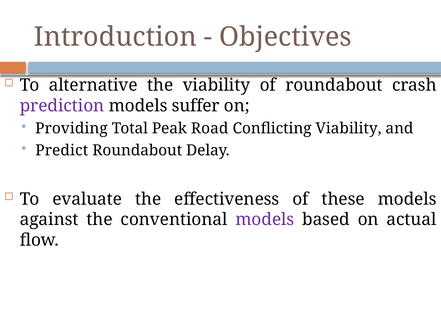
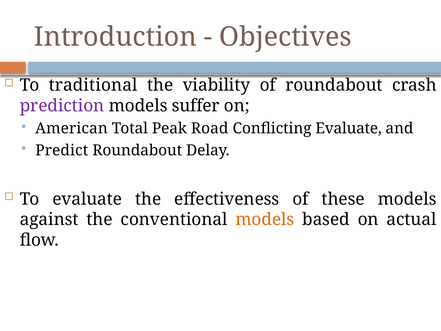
alternative: alternative -> traditional
Providing: Providing -> American
Conflicting Viability: Viability -> Evaluate
models at (265, 219) colour: purple -> orange
